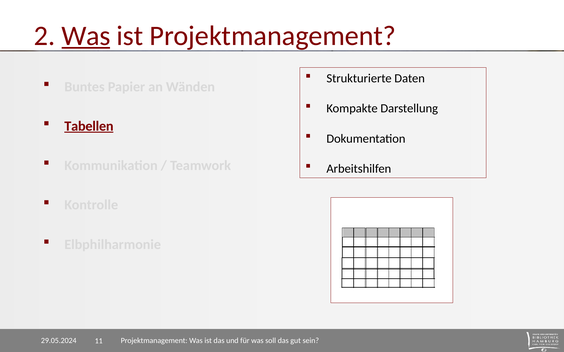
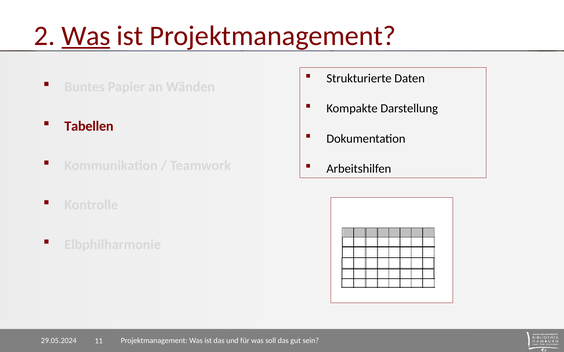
Tabellen underline: present -> none
